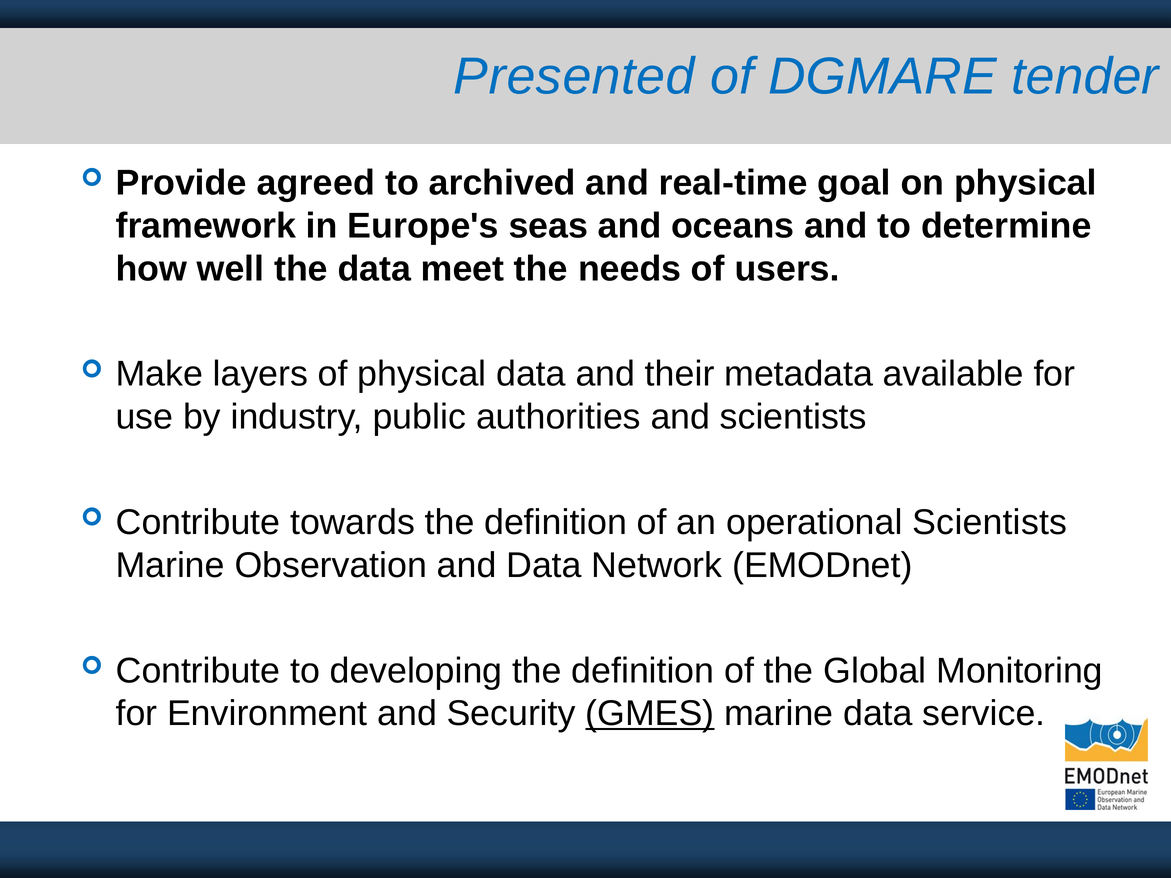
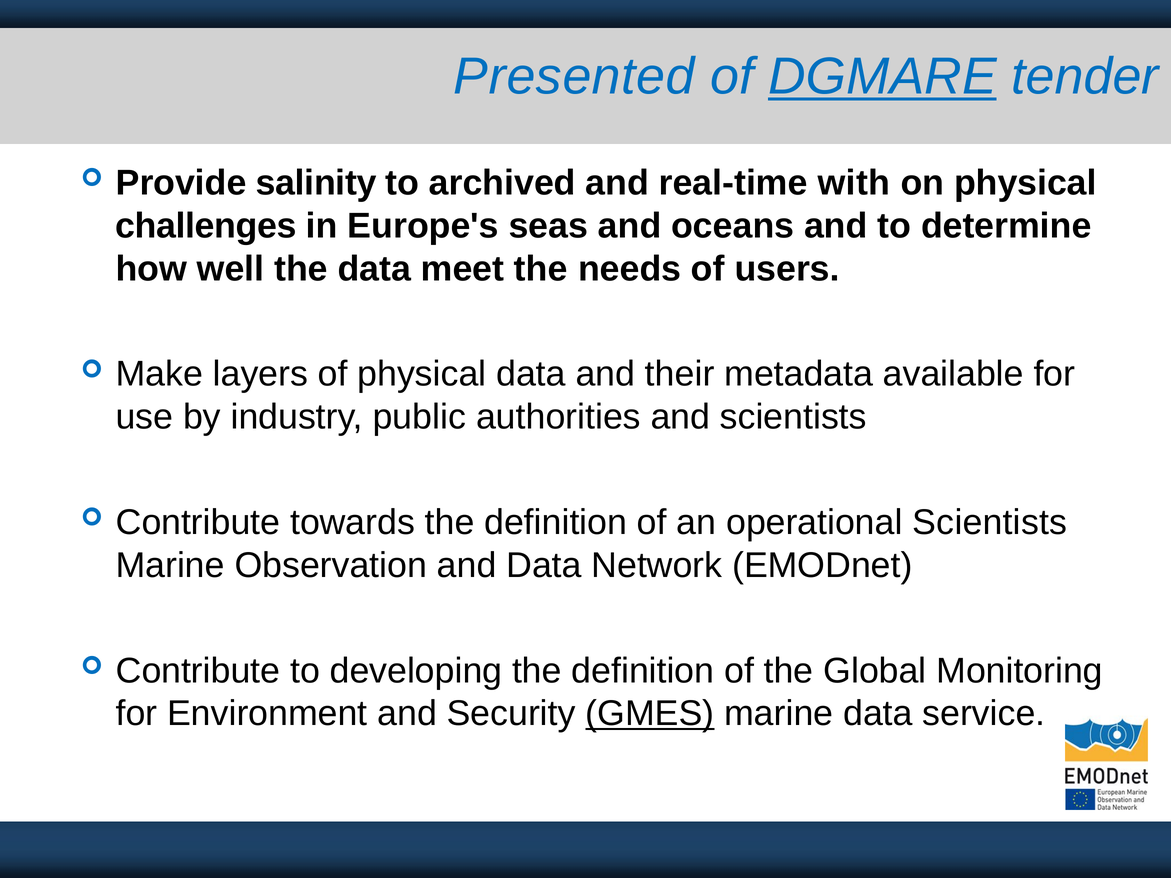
DGMARE underline: none -> present
agreed: agreed -> salinity
goal: goal -> with
framework: framework -> challenges
